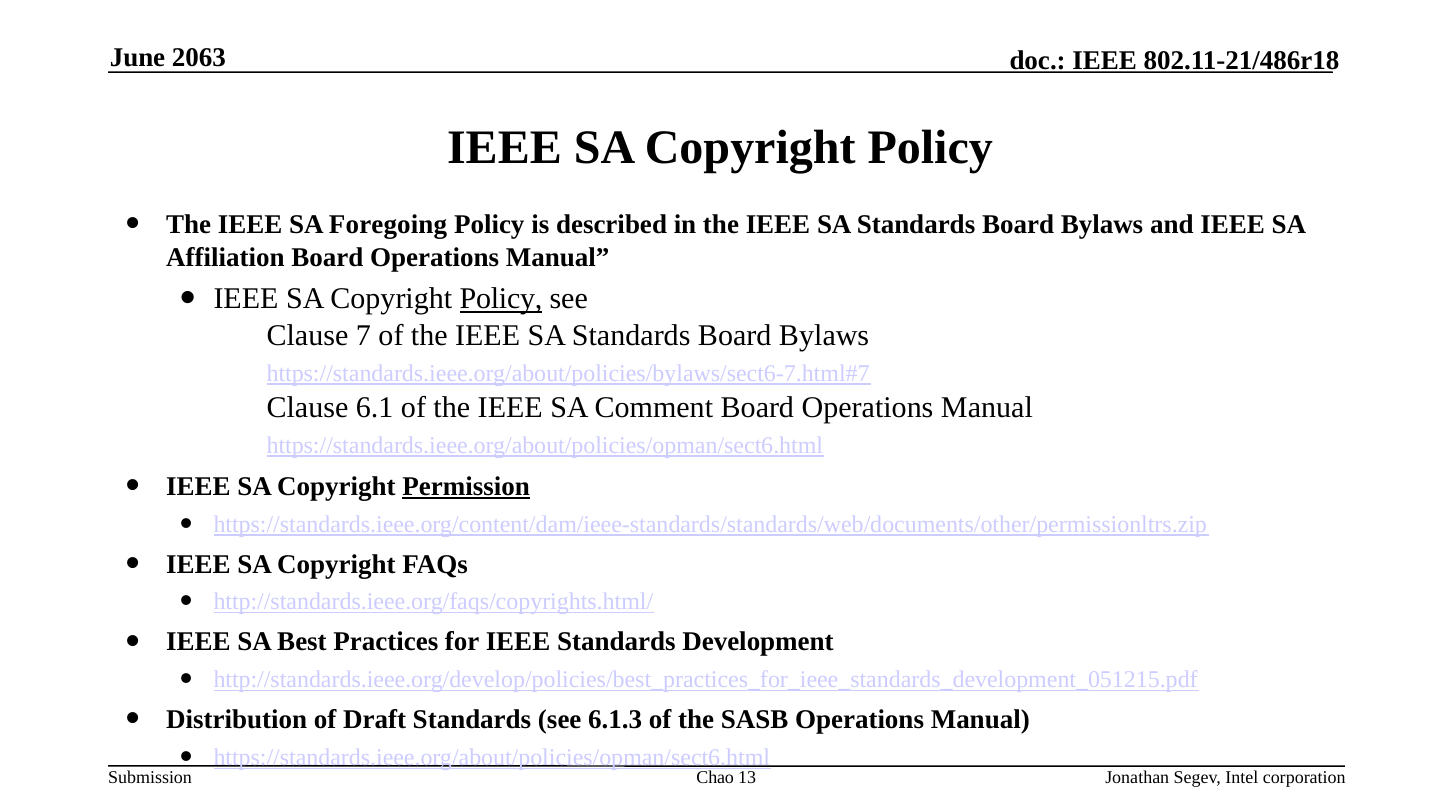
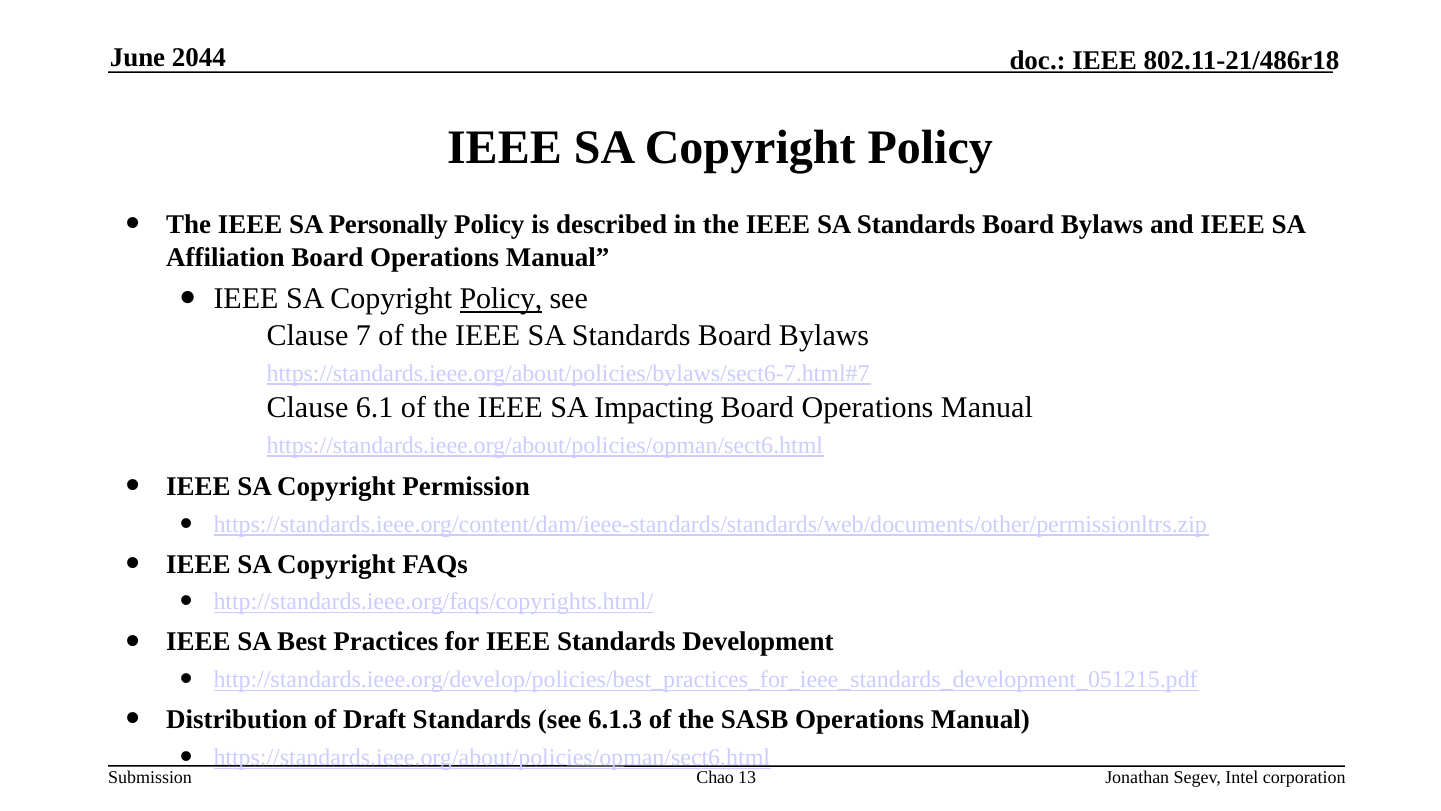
2063: 2063 -> 2044
Foregoing: Foregoing -> Personally
Comment: Comment -> Impacting
Permission underline: present -> none
